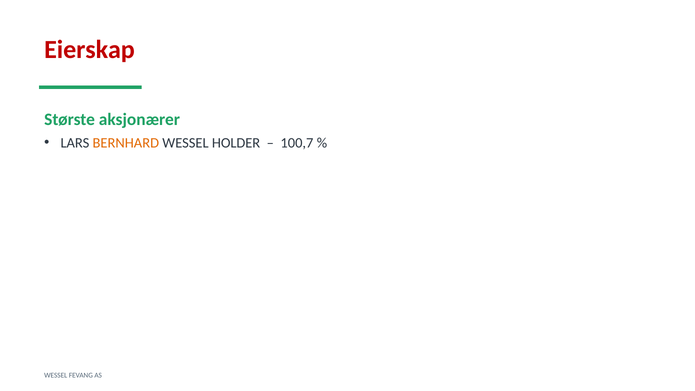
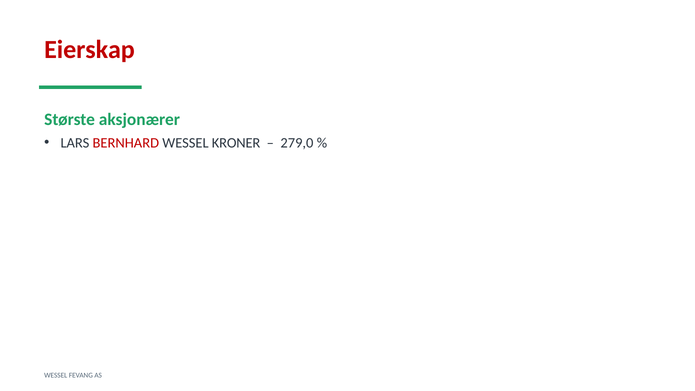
BERNHARD colour: orange -> red
HOLDER: HOLDER -> KRONER
100,7: 100,7 -> 279,0
